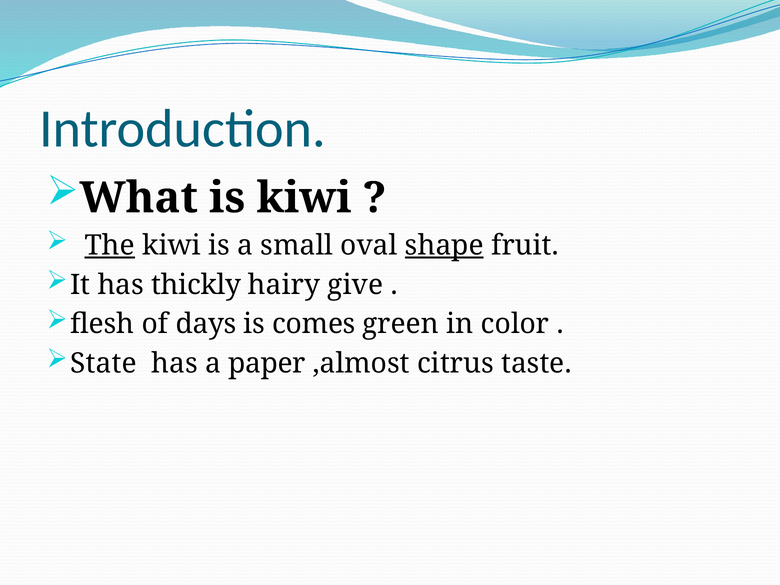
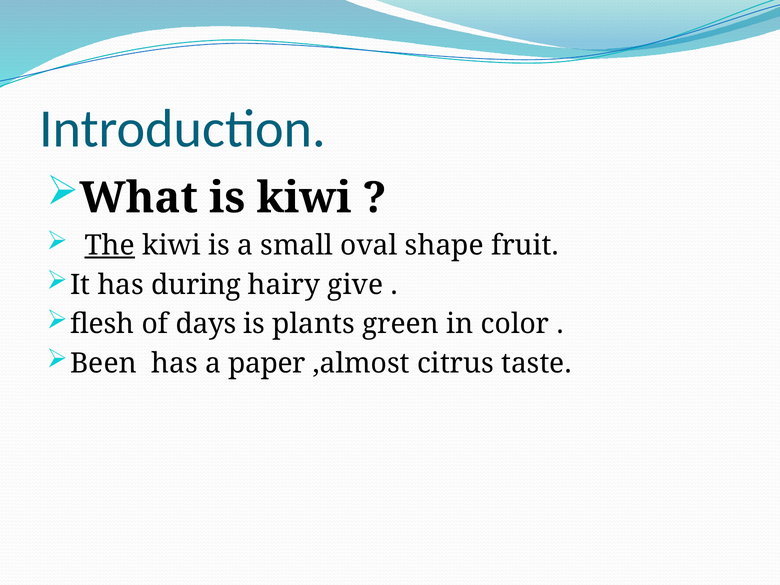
shape underline: present -> none
thickly: thickly -> during
comes: comes -> plants
State: State -> Been
